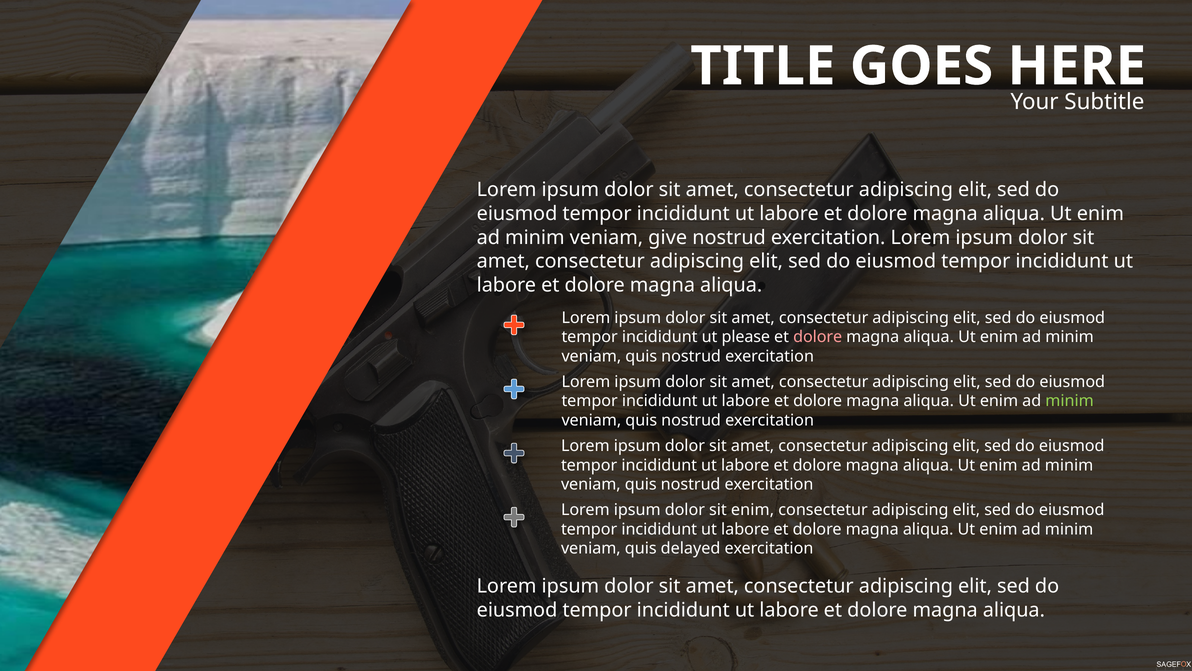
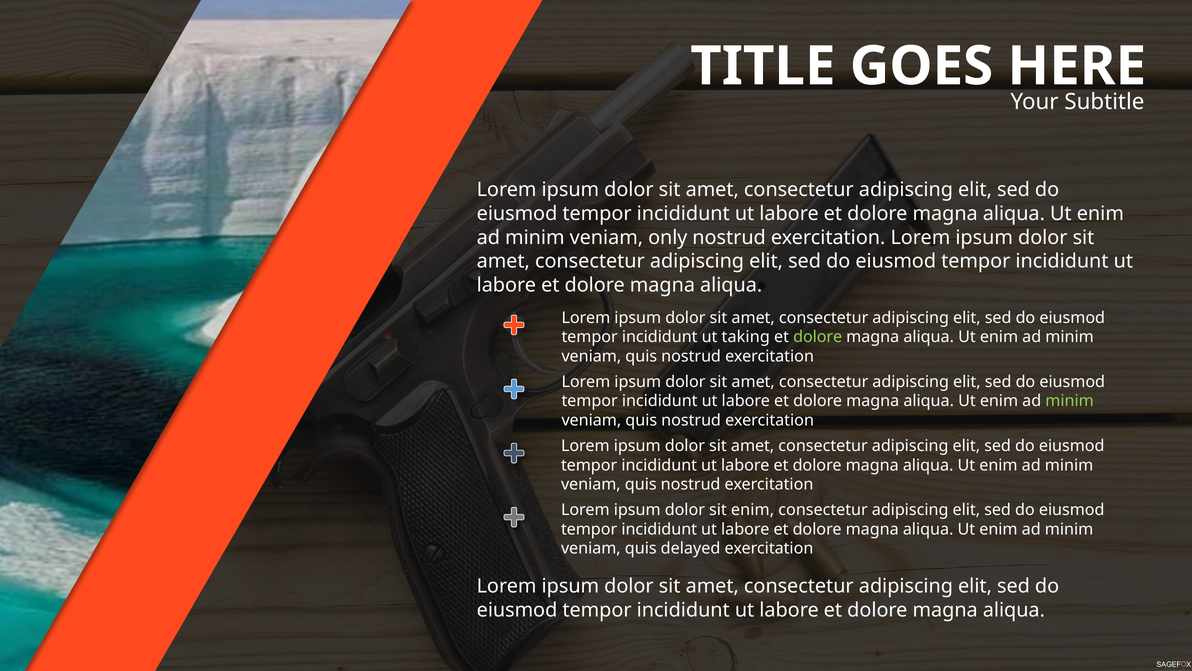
give: give -> only
please: please -> taking
dolore at (818, 337) colour: pink -> light green
